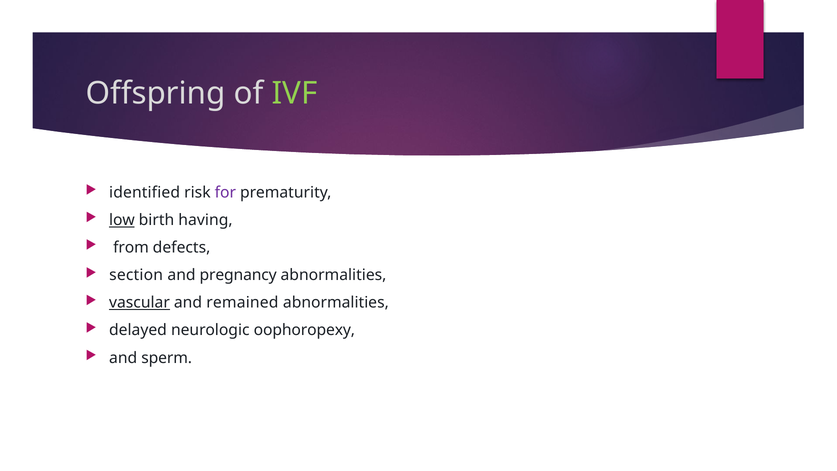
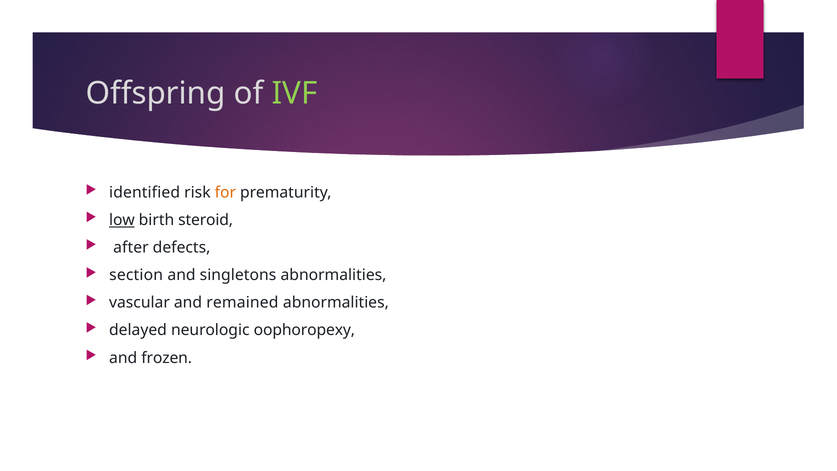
for colour: purple -> orange
having: having -> steroid
from: from -> after
pregnancy: pregnancy -> singletons
vascular underline: present -> none
sperm: sperm -> frozen
